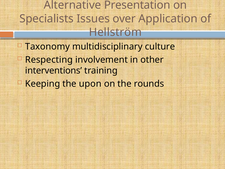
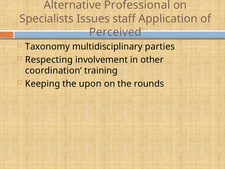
Presentation: Presentation -> Professional
over: over -> staff
Hellström: Hellström -> Perceived
culture: culture -> parties
interventions: interventions -> coordination
